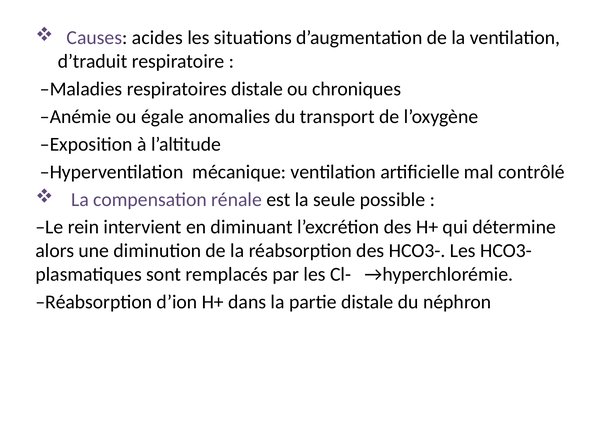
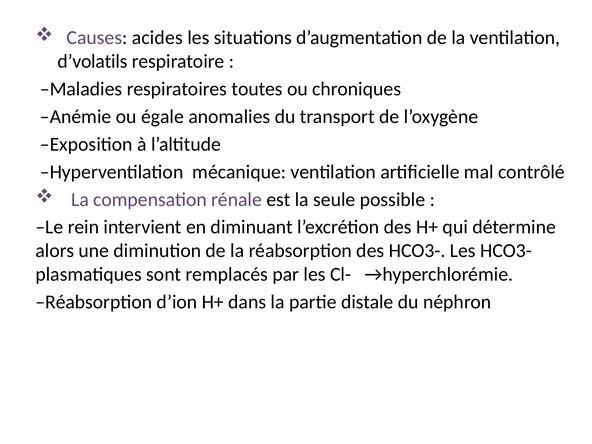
d’traduit: d’traduit -> d’volatils
respiratoires distale: distale -> toutes
